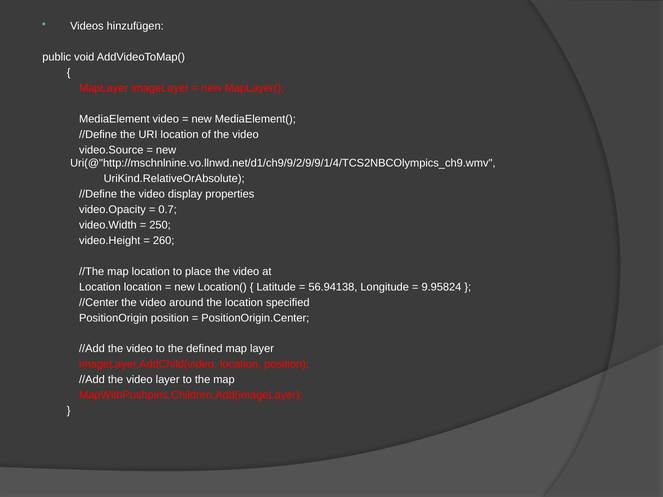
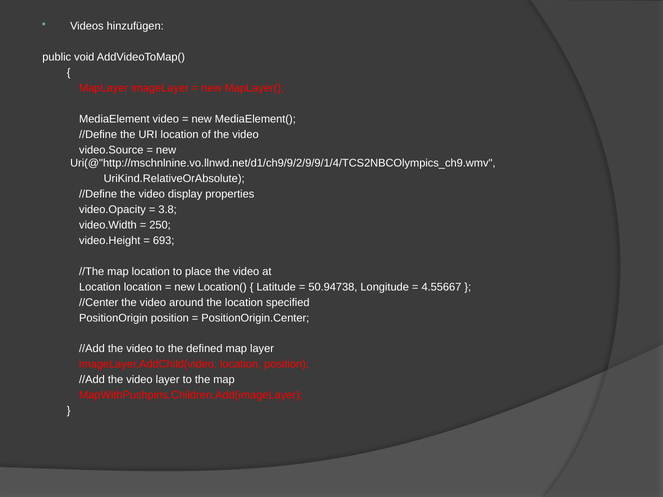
0.7: 0.7 -> 3.8
260: 260 -> 693
56.94138: 56.94138 -> 50.94738
9.95824: 9.95824 -> 4.55667
